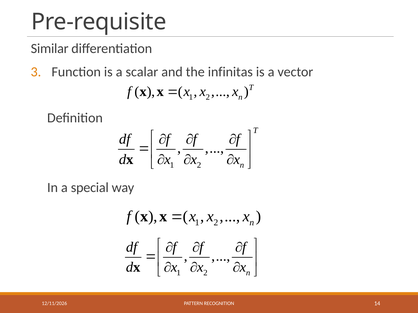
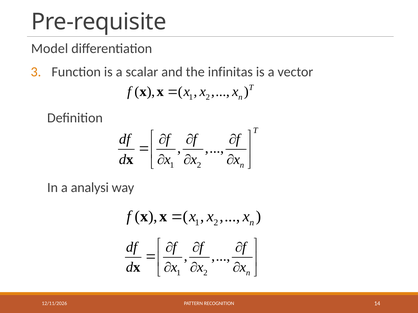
Similar: Similar -> Model
special: special -> analysi
